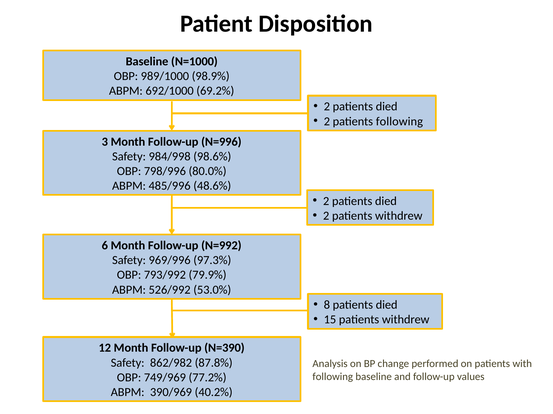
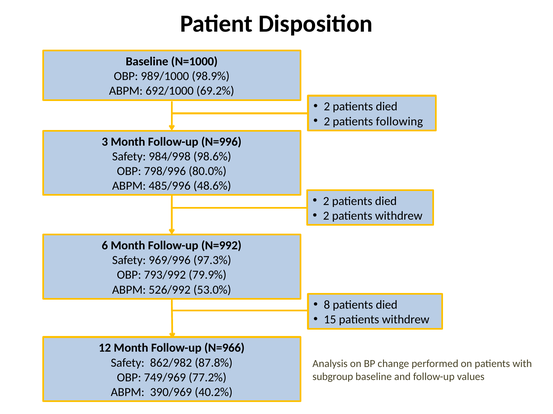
N=390: N=390 -> N=966
following at (333, 377): following -> subgroup
